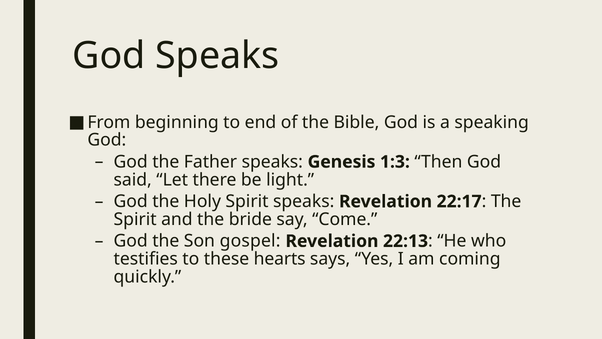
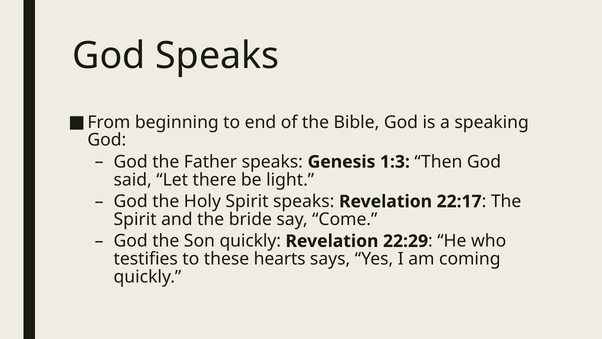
Son gospel: gospel -> quickly
22:13: 22:13 -> 22:29
